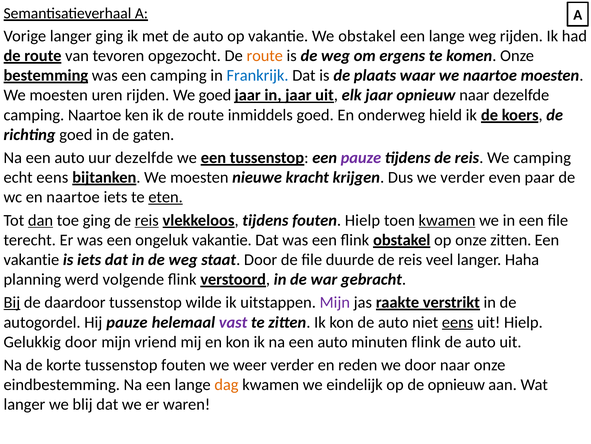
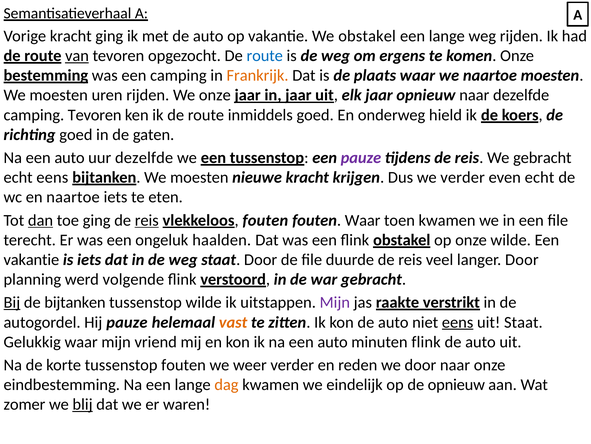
Vorige langer: langer -> kracht
van underline: none -> present
route at (265, 56) colour: orange -> blue
Frankrijk colour: blue -> orange
We goed: goed -> onze
camping Naartoe: Naartoe -> Tevoren
We camping: camping -> gebracht
even paar: paar -> echt
eten underline: present -> none
vlekkeloos tijdens: tijdens -> fouten
fouten Hielp: Hielp -> Waar
kwamen at (447, 220) underline: present -> none
ongeluk vakantie: vakantie -> haalden
onze zitten: zitten -> wilde
langer Haha: Haha -> Door
de daardoor: daardoor -> bijtanken
vast colour: purple -> orange
uit Hielp: Hielp -> Staat
Gelukkig door: door -> waar
langer at (24, 404): langer -> zomer
blij underline: none -> present
